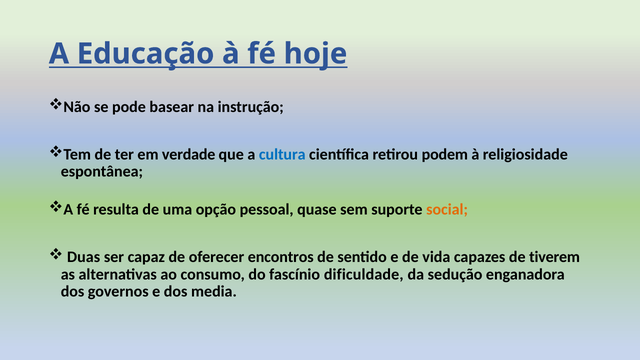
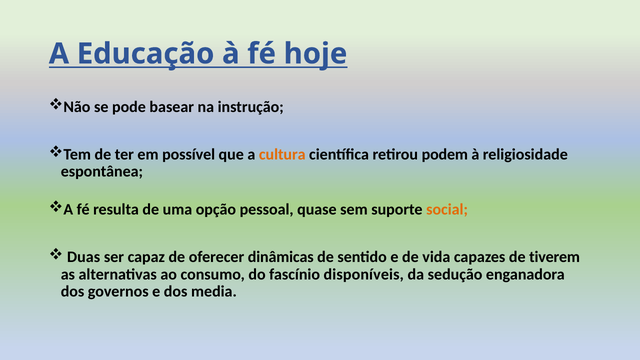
verdade: verdade -> possível
cultura colour: blue -> orange
encontros: encontros -> dinâmicas
dificuldade: dificuldade -> disponíveis
